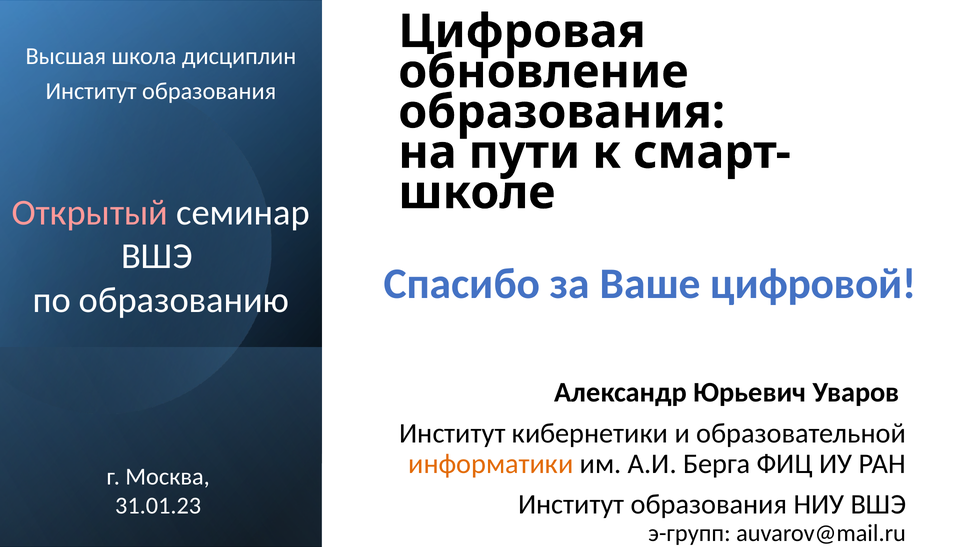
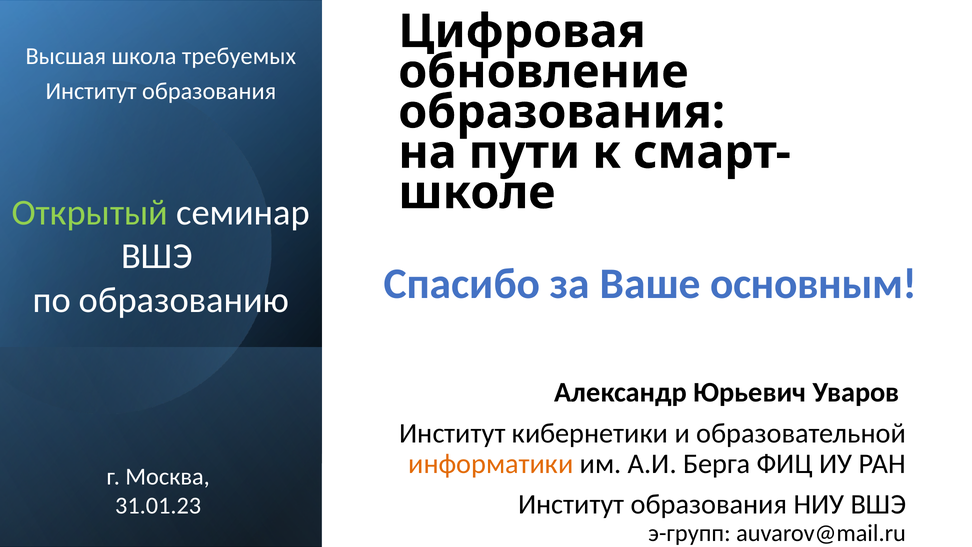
дисциплин: дисциплин -> требуемых
Открытый colour: pink -> light green
цифровой: цифровой -> основным
